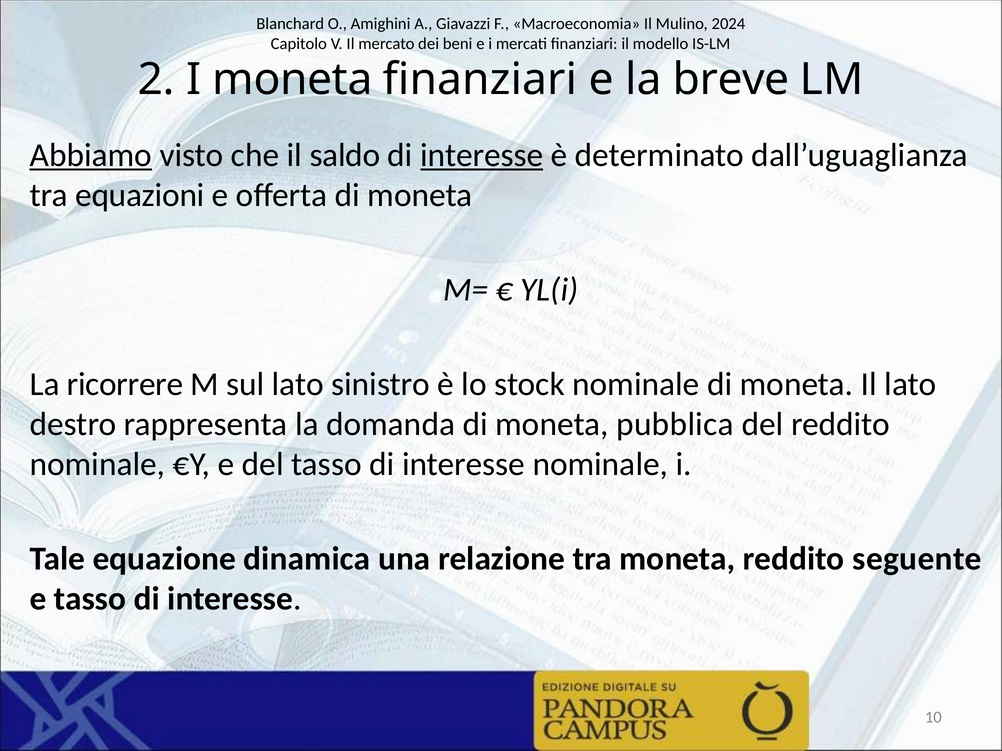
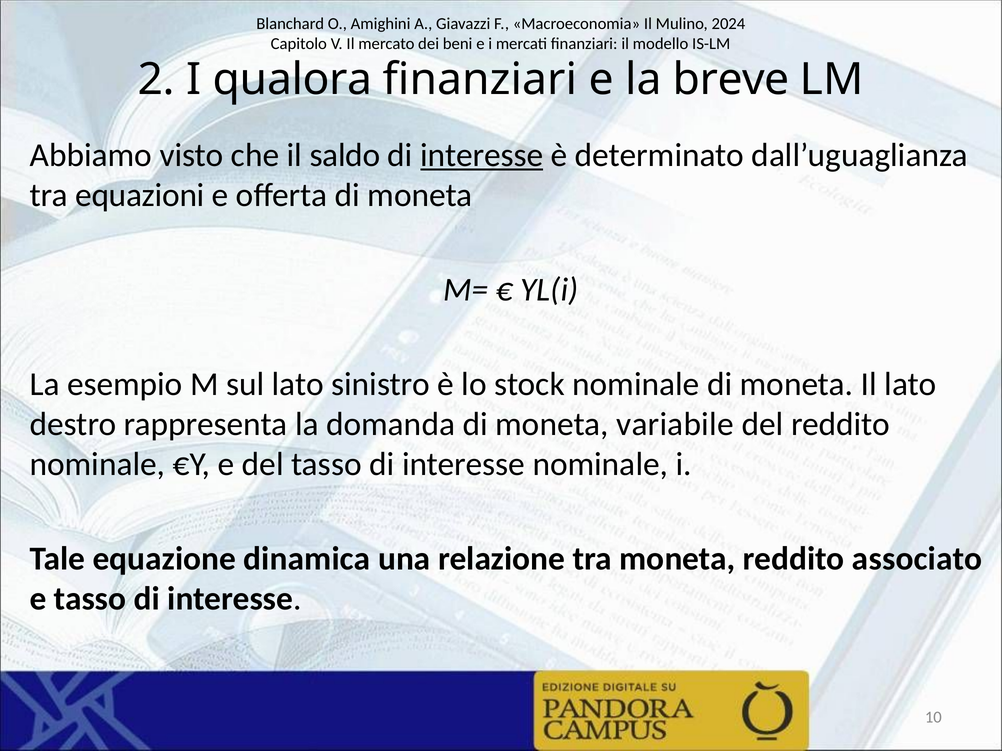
I moneta: moneta -> qualora
Abbiamo underline: present -> none
ricorrere: ricorrere -> esempio
pubblica: pubblica -> variabile
seguente: seguente -> associato
